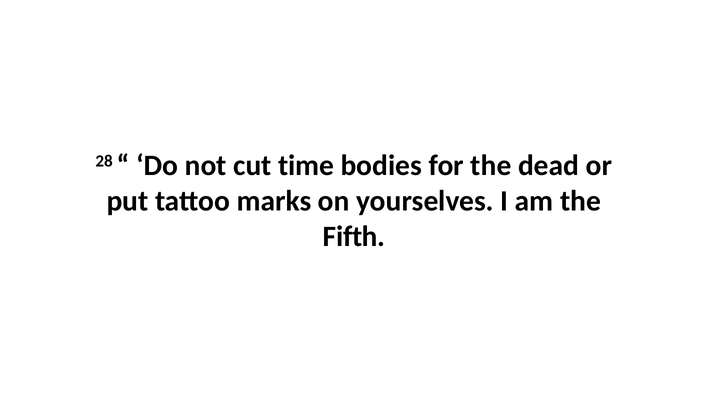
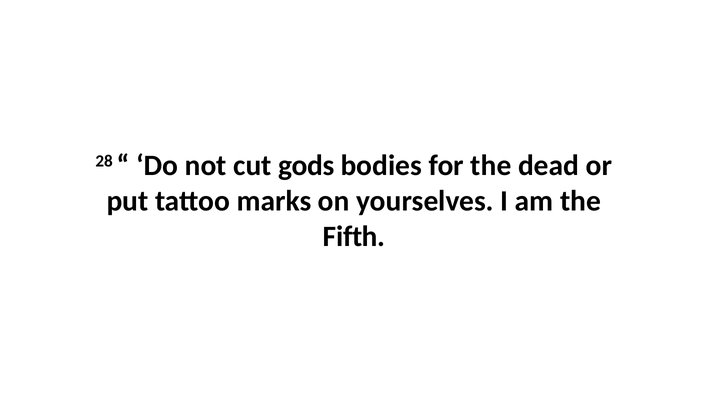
time: time -> gods
